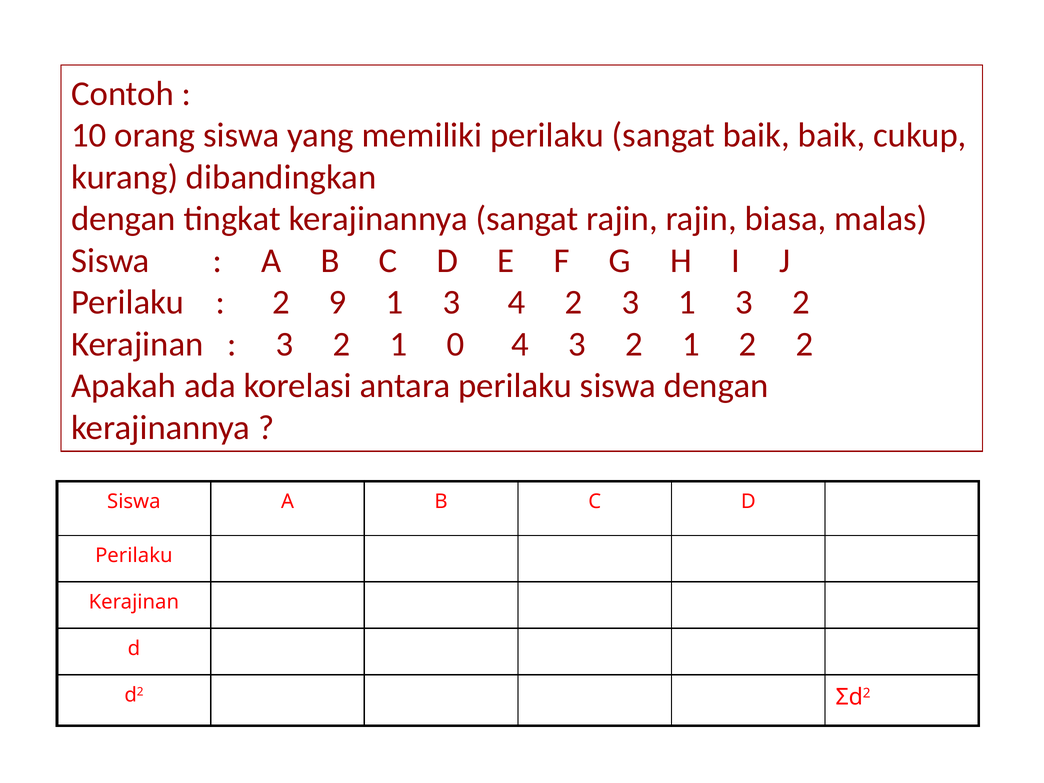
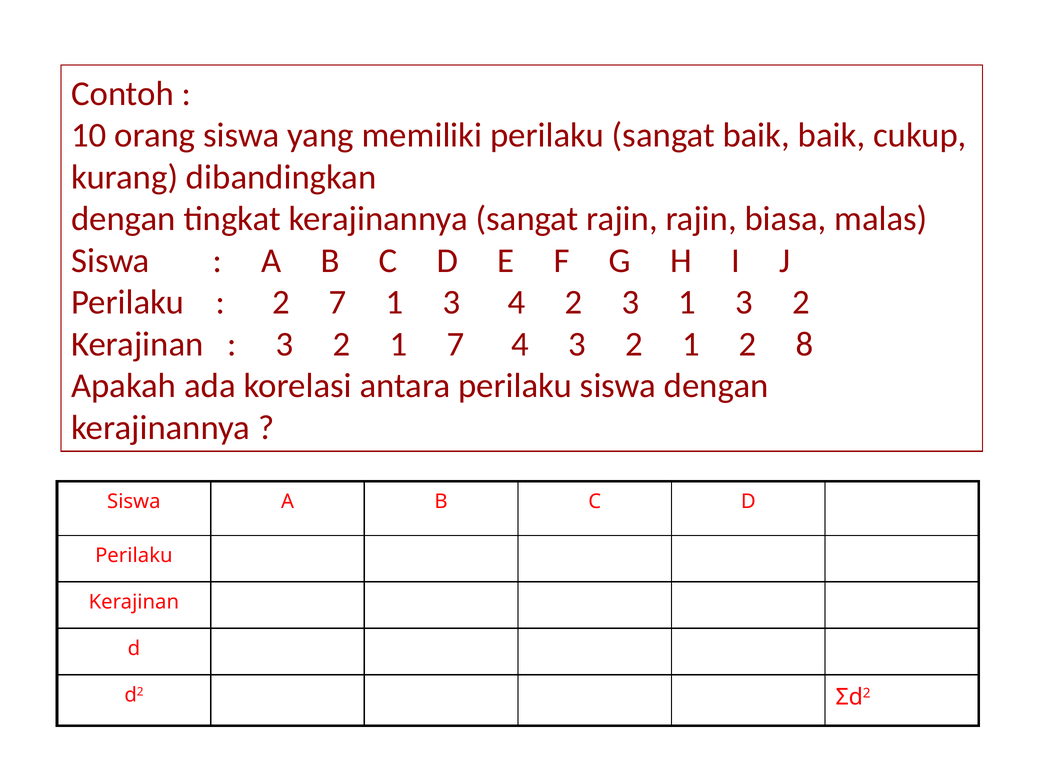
2 9: 9 -> 7
1 0: 0 -> 7
2 2: 2 -> 8
